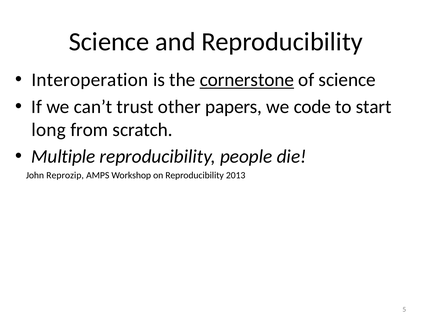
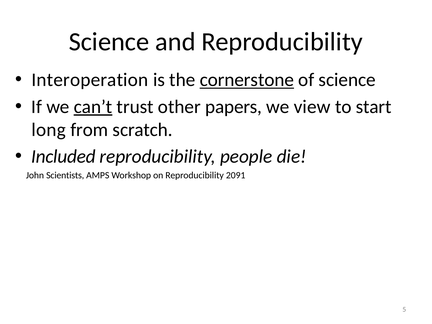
can’t underline: none -> present
code: code -> view
Multiple: Multiple -> Included
Reprozip: Reprozip -> Scientists
2013: 2013 -> 2091
